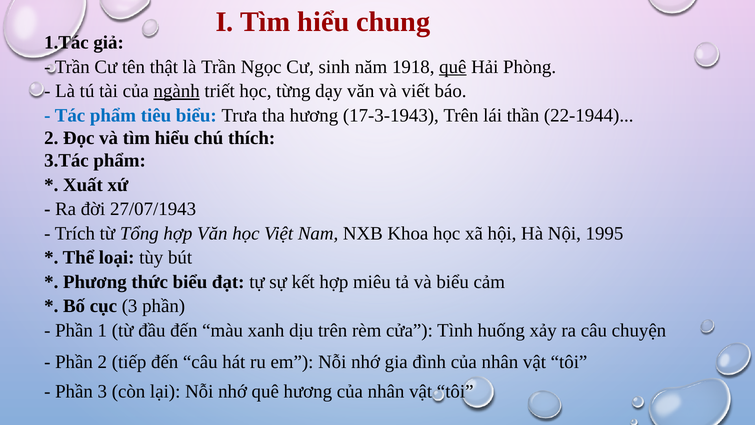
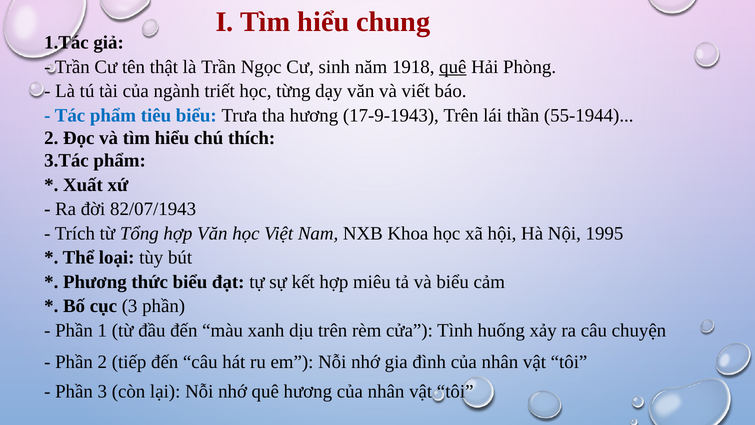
ngành underline: present -> none
17-3-1943: 17-3-1943 -> 17-9-1943
22-1944: 22-1944 -> 55-1944
27/07/1943: 27/07/1943 -> 82/07/1943
